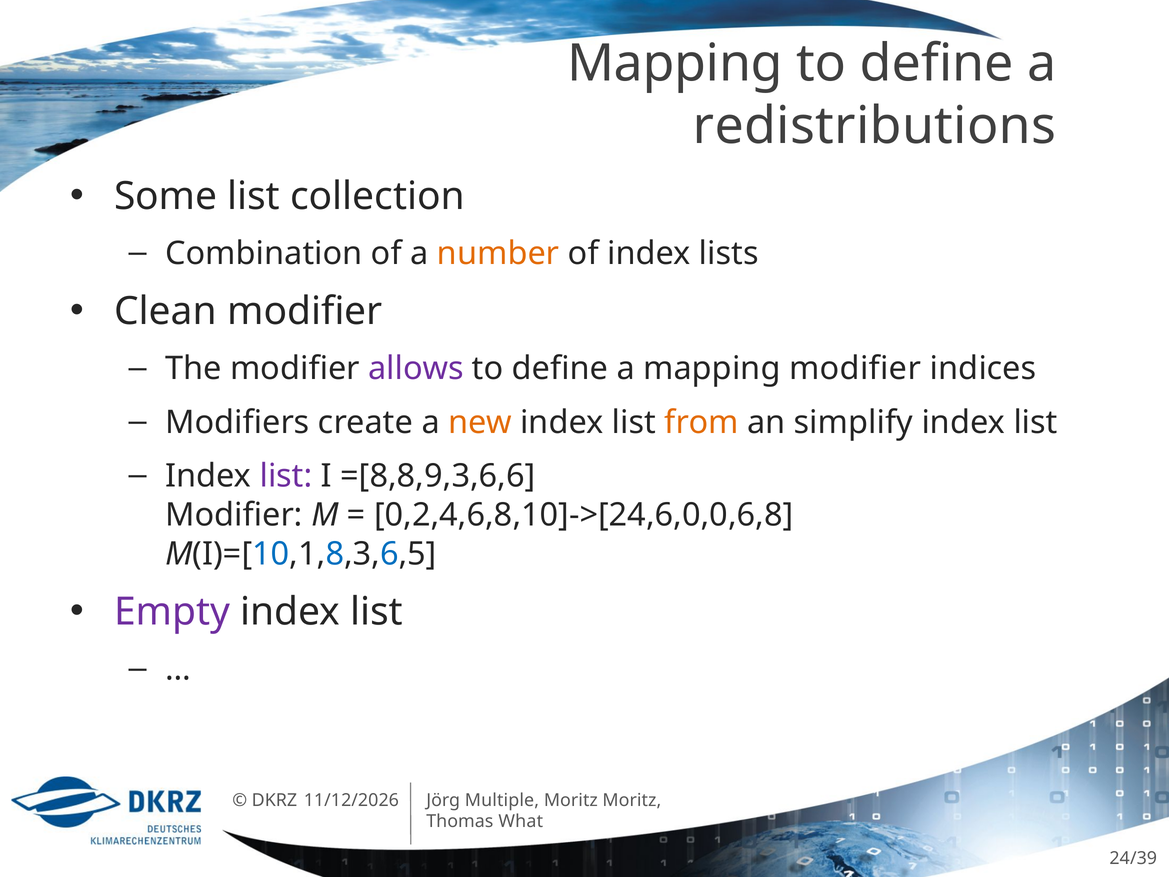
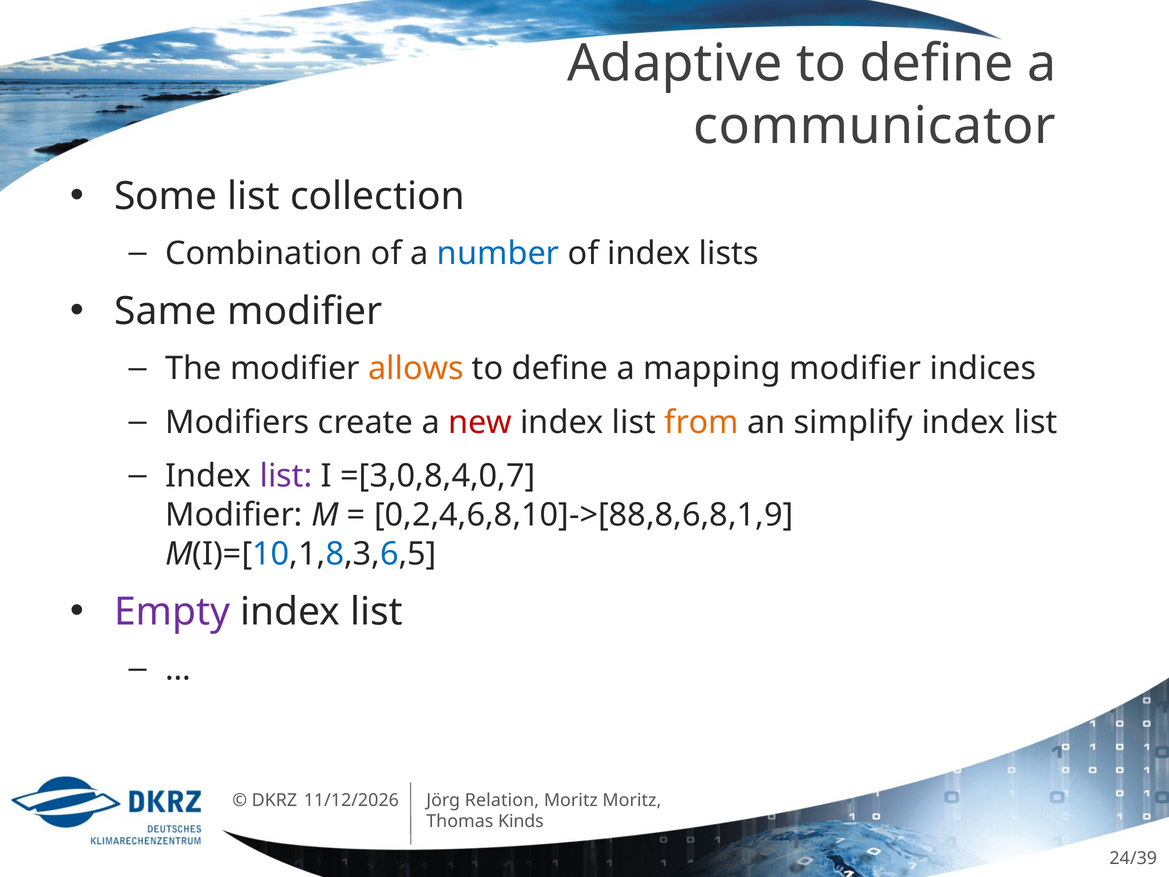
Mapping at (675, 64): Mapping -> Adaptive
redistributions: redistributions -> communicator
number colour: orange -> blue
Clean: Clean -> Same
allows colour: purple -> orange
new colour: orange -> red
=[8,8,9,3,6,6: =[8,8,9,3,6,6 -> =[3,0,8,4,0,7
0,2,4,6,8,10]->[24,6,0,0,6,8: 0,2,4,6,8,10]->[24,6,0,0,6,8 -> 0,2,4,6,8,10]->[88,8,6,8,1,9
Multiple: Multiple -> Relation
What: What -> Kinds
